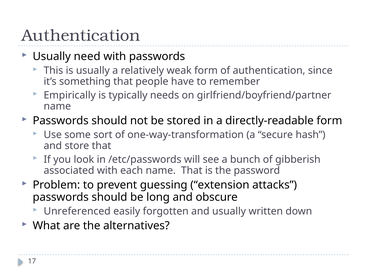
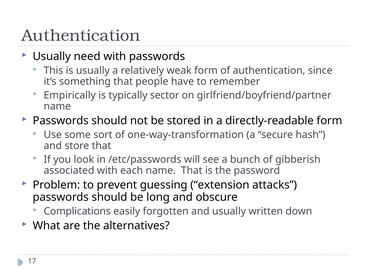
needs: needs -> sector
Unreferenced: Unreferenced -> Complications
